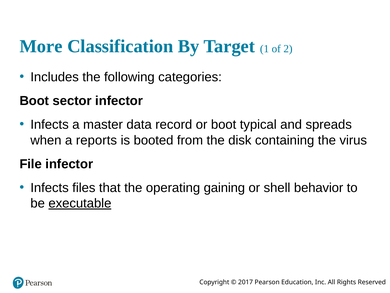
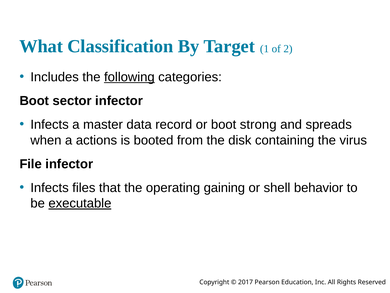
More: More -> What
following underline: none -> present
typical: typical -> strong
reports: reports -> actions
